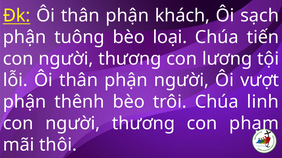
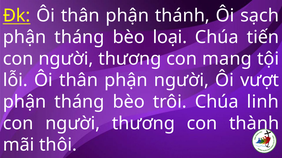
khách: khách -> thánh
tuông at (79, 37): tuông -> tháng
lương: lương -> mang
thênh at (79, 102): thênh -> tháng
phạm: phạm -> thành
